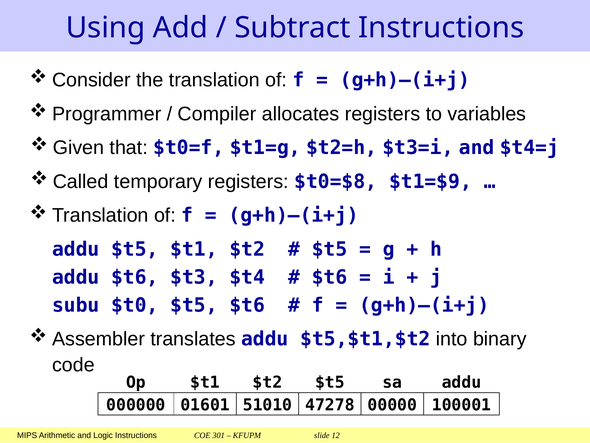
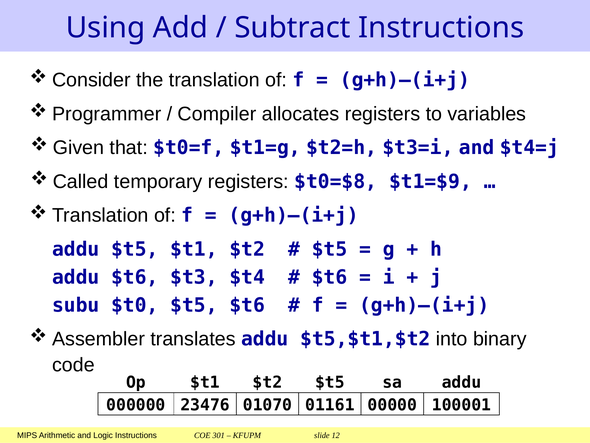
01601: 01601 -> 23476
51010: 51010 -> 01070
47278: 47278 -> 01161
